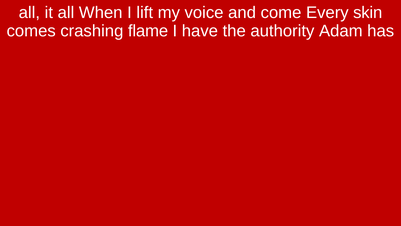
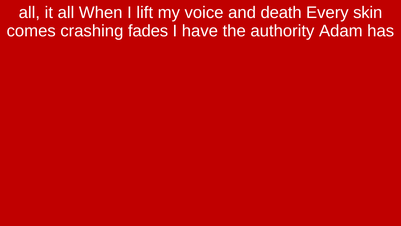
come: come -> death
flame: flame -> fades
